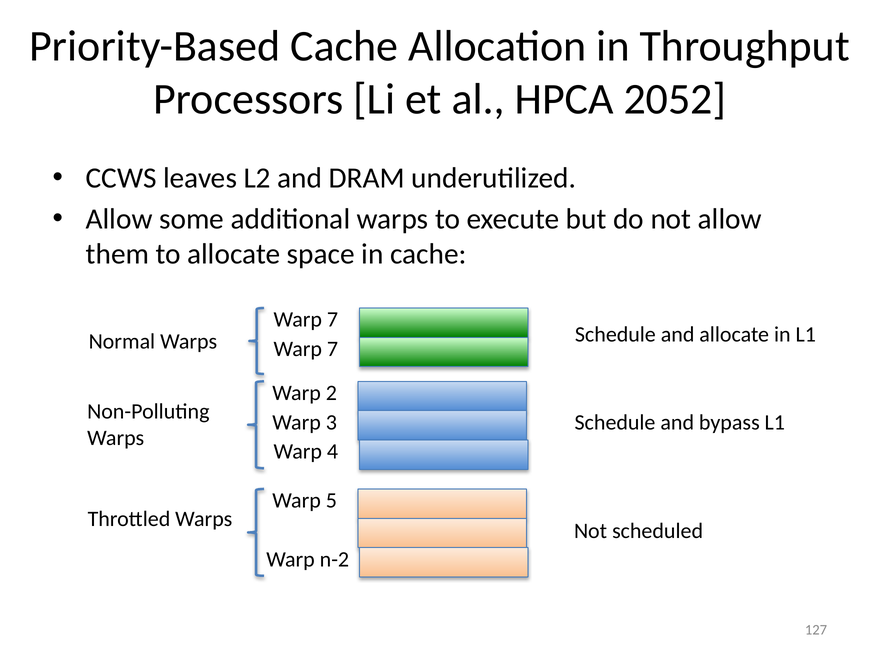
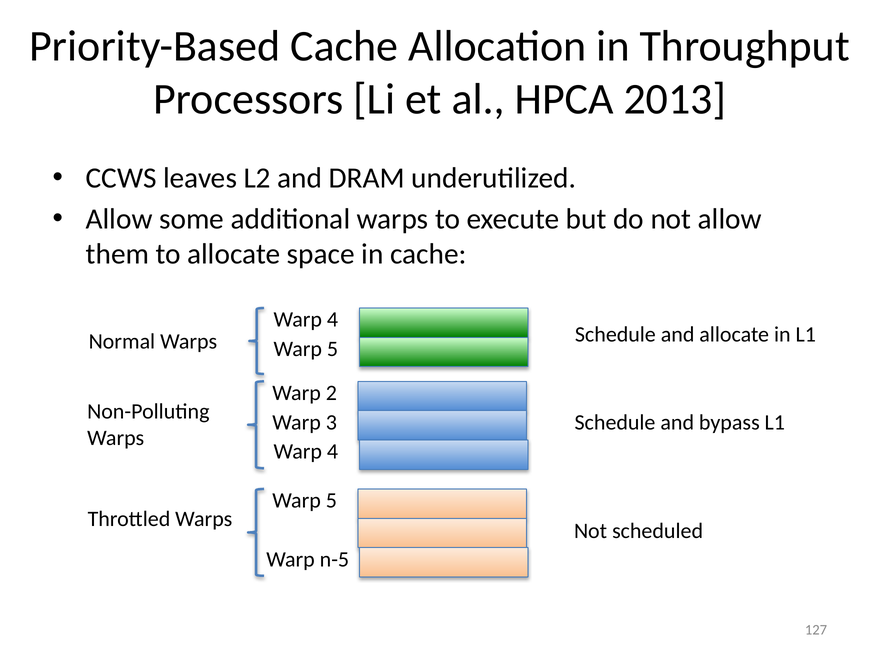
2052: 2052 -> 2013
7 at (333, 320): 7 -> 4
7 at (333, 349): 7 -> 5
n-2: n-2 -> n-5
